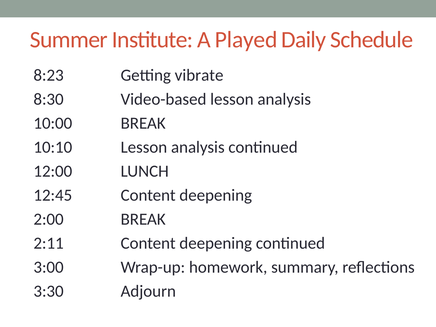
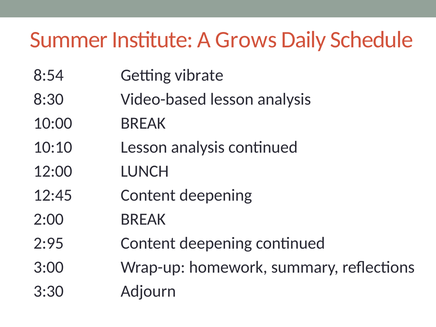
Played: Played -> Grows
8:23: 8:23 -> 8:54
2:11: 2:11 -> 2:95
